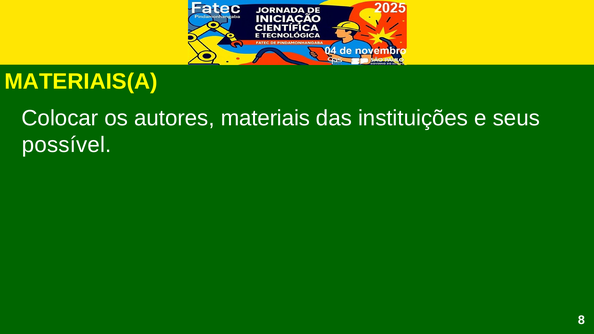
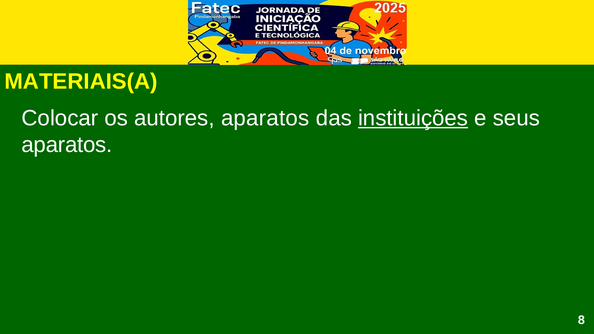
autores materiais: materiais -> aparatos
instituições underline: none -> present
possível at (67, 145): possível -> aparatos
